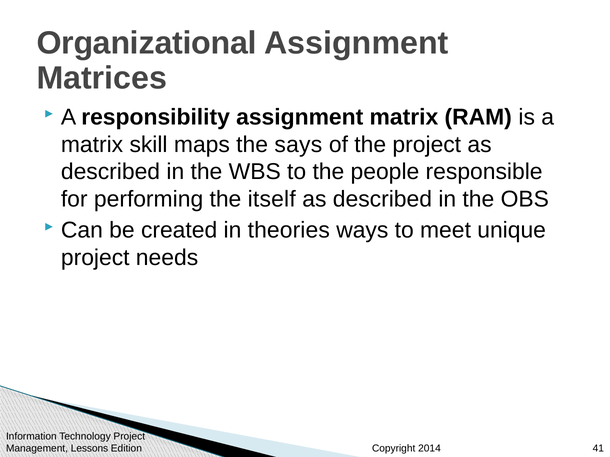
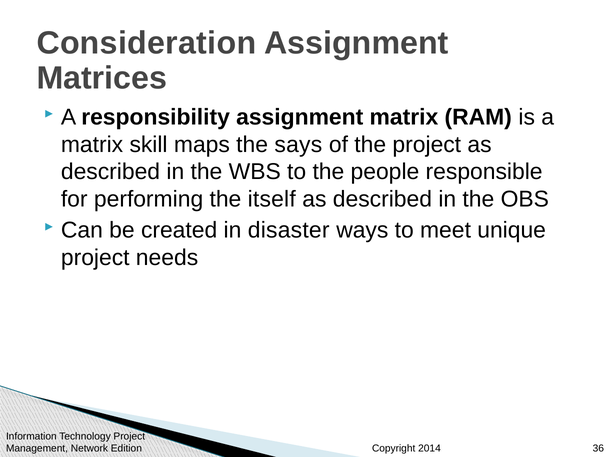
Organizational: Organizational -> Consideration
theories: theories -> disaster
Lessons: Lessons -> Network
41: 41 -> 36
